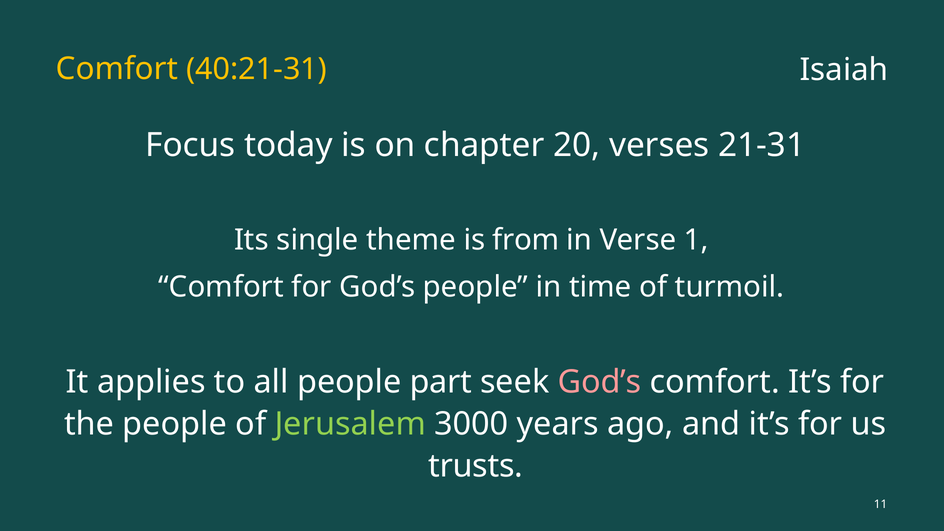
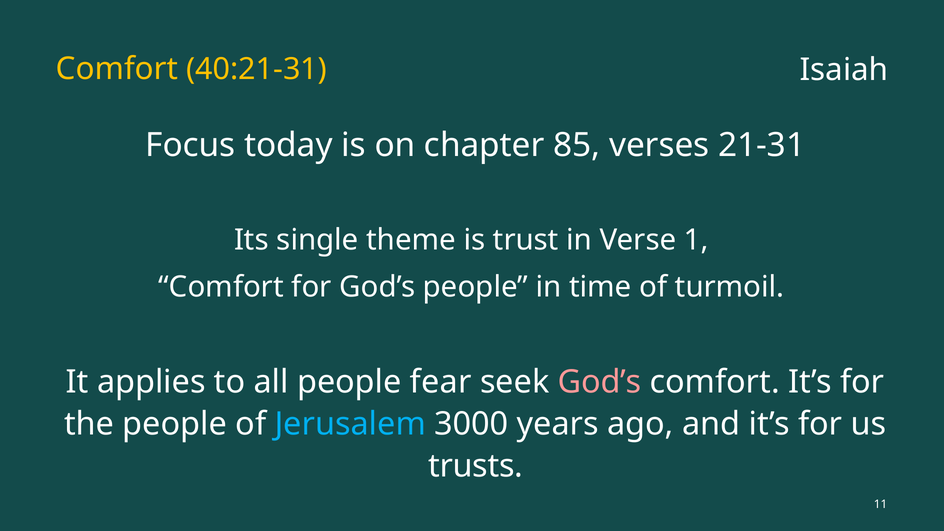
20: 20 -> 85
from: from -> trust
part: part -> fear
Jerusalem colour: light green -> light blue
